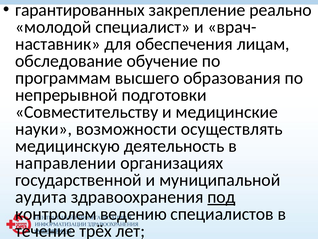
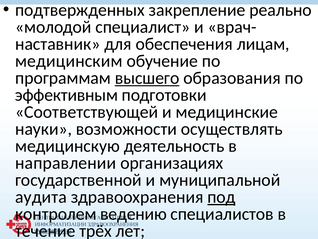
гарантированных: гарантированных -> подтвержденных
обследование: обследование -> медицинским
высшего underline: none -> present
непрерывной: непрерывной -> эффективным
Совместительству: Совместительству -> Соответствующей
